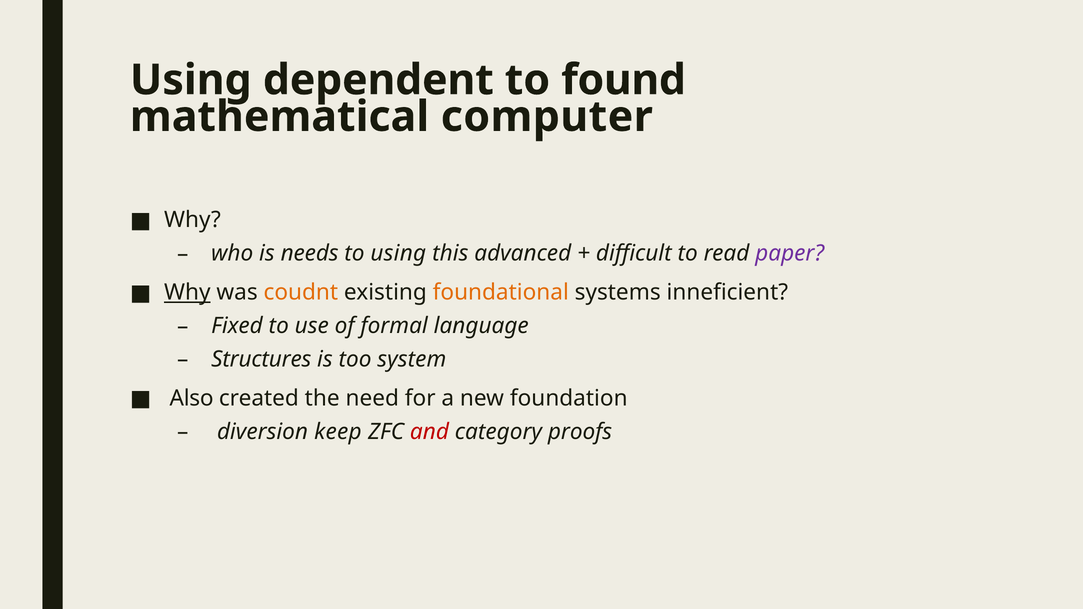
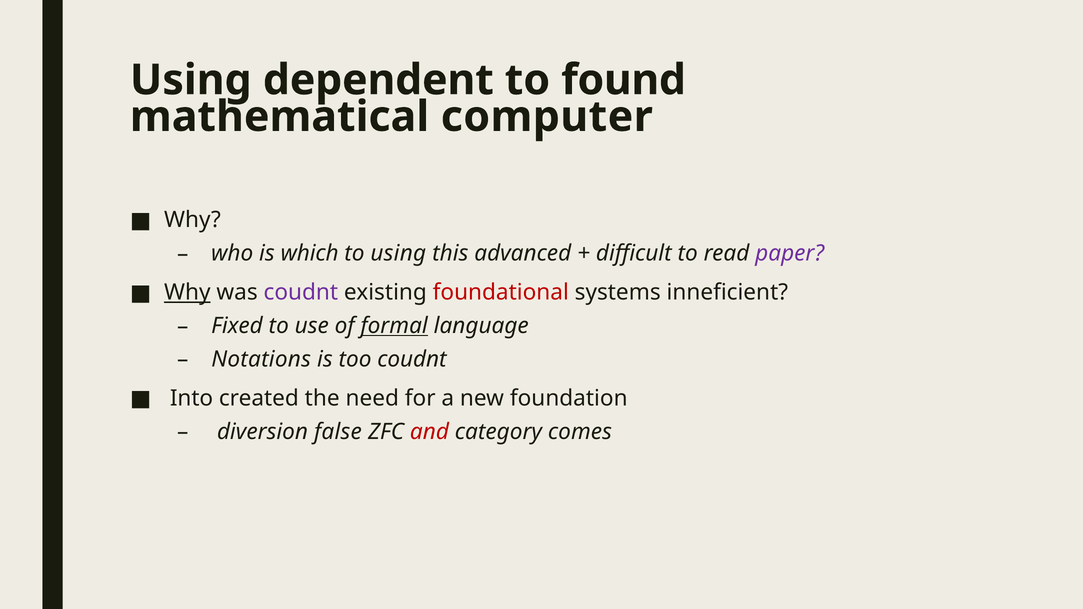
needs: needs -> which
coudnt at (301, 293) colour: orange -> purple
foundational colour: orange -> red
formal underline: none -> present
Structures: Structures -> Notations
too system: system -> coudnt
Also: Also -> Into
keep: keep -> false
proofs: proofs -> comes
